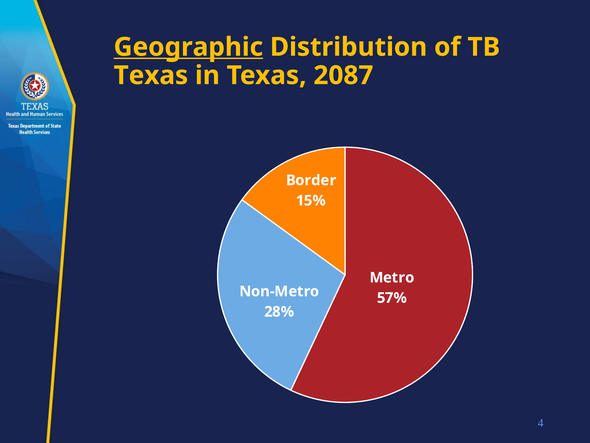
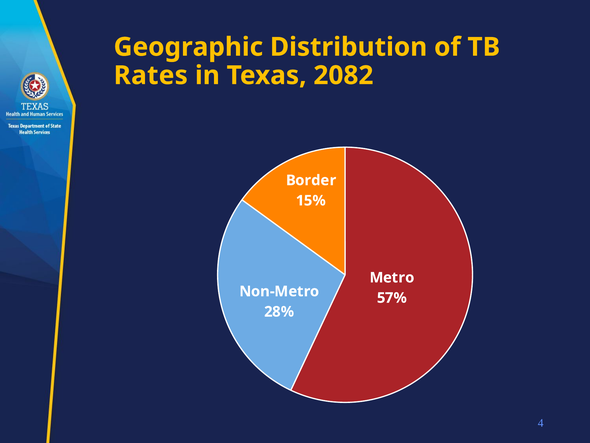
Geographic underline: present -> none
Texas at (151, 75): Texas -> Rates
2087: 2087 -> 2082
